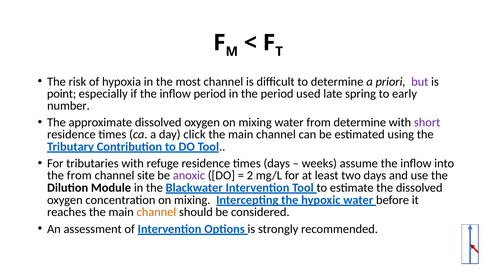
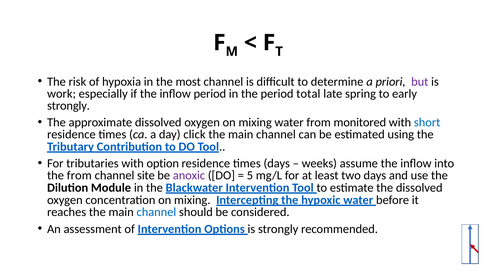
point: point -> work
used: used -> total
number at (68, 106): number -> strongly
from determine: determine -> monitored
short colour: purple -> blue
refuge: refuge -> option
2: 2 -> 5
channel at (156, 212) colour: orange -> blue
